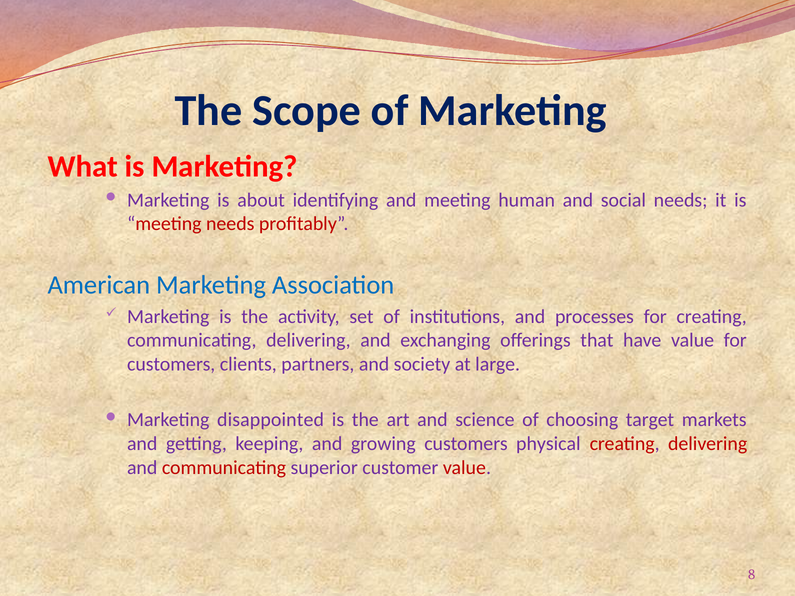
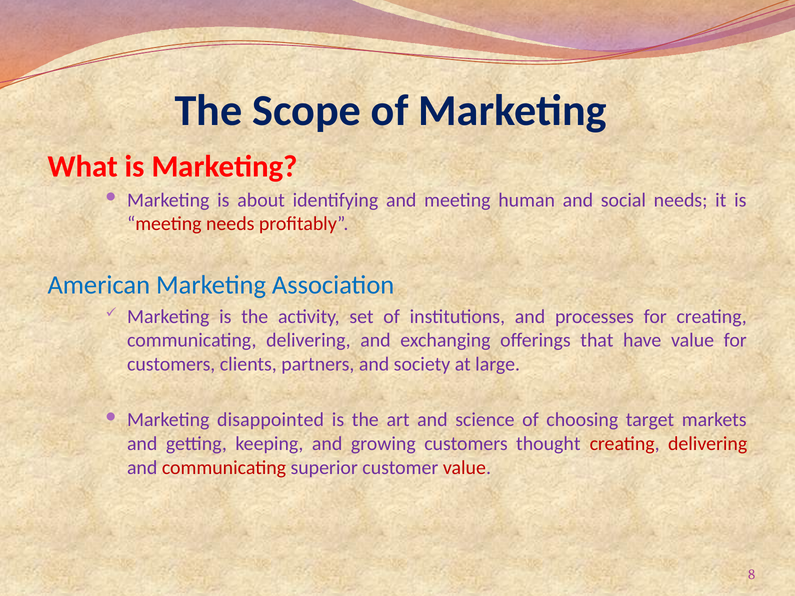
physical: physical -> thought
